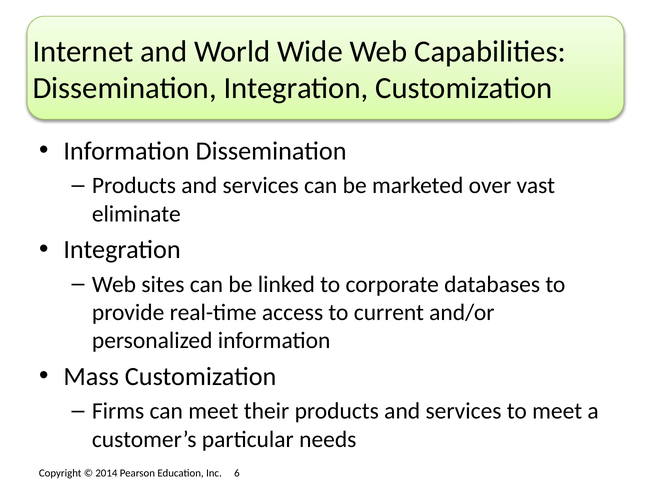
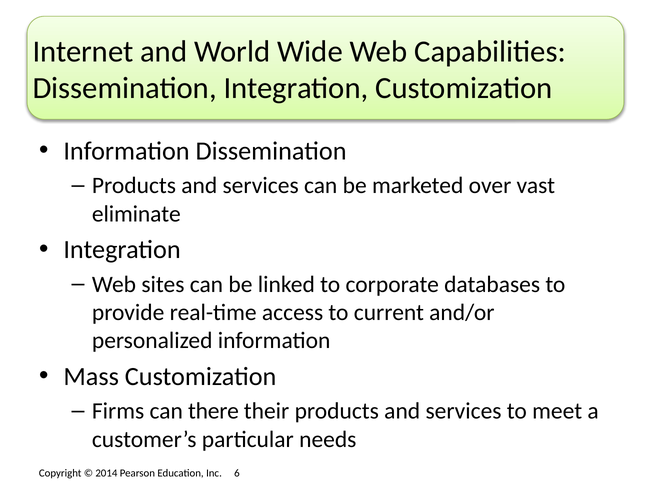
can meet: meet -> there
